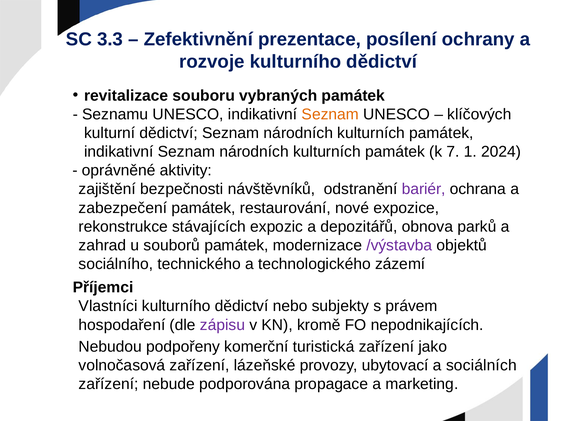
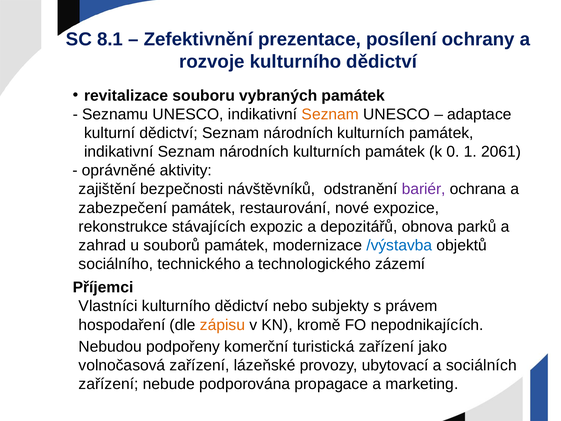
3.3: 3.3 -> 8.1
klíčových: klíčových -> adaptace
7: 7 -> 0
2024: 2024 -> 2061
/výstavba colour: purple -> blue
zápisu colour: purple -> orange
